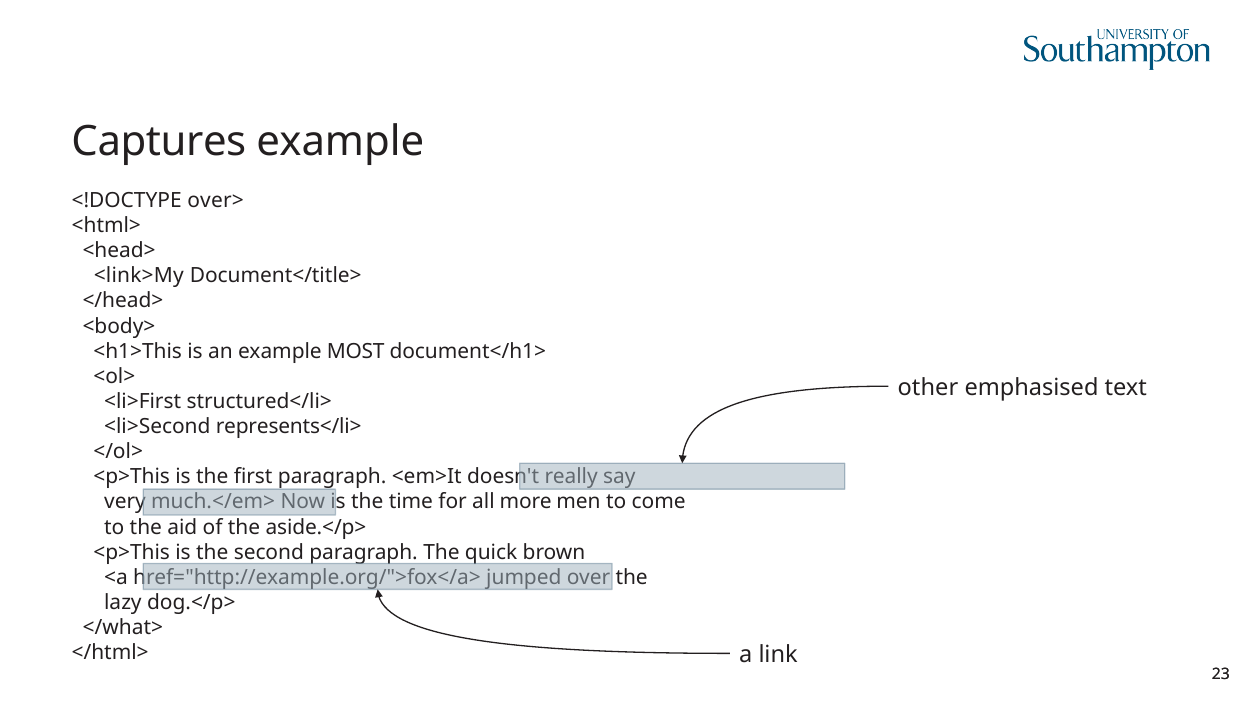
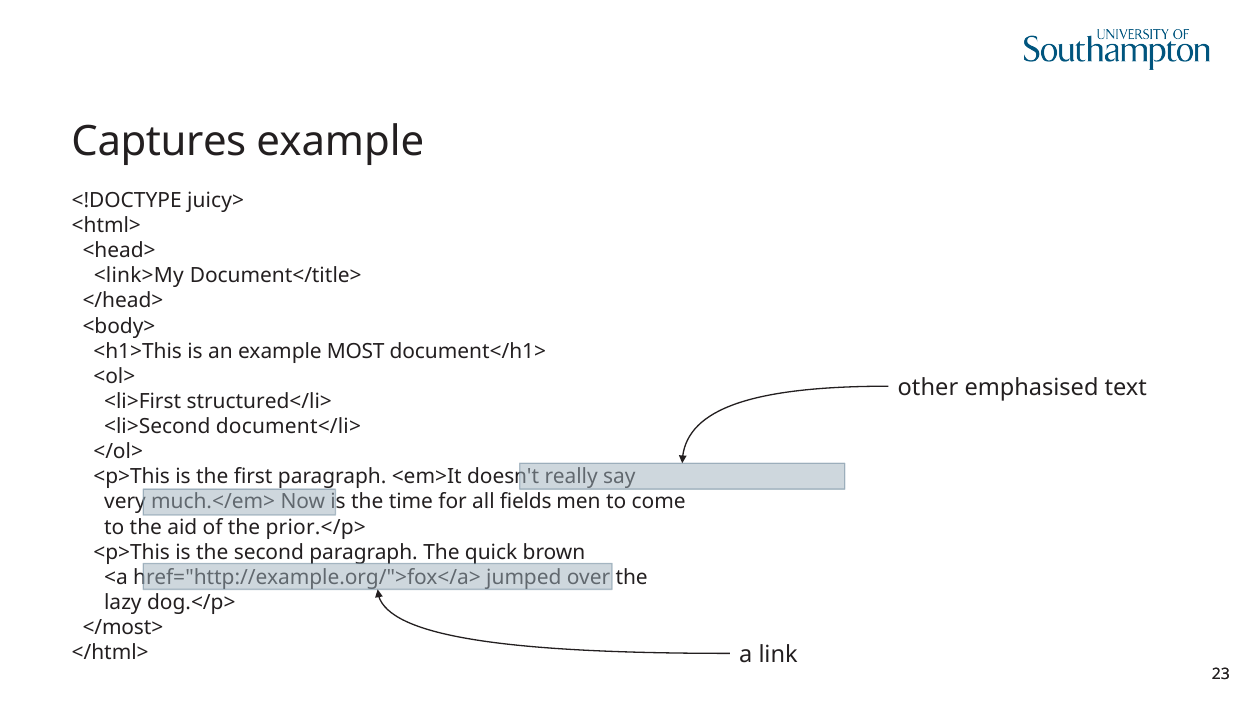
over>: over> -> juicy>
represents</li>: represents</li> -> document</li>
more: more -> fields
aside.</p>: aside.</p> -> prior.</p>
</what>: </what> -> </most>
